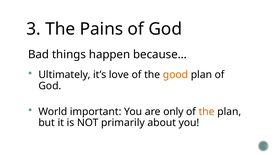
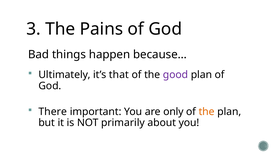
love: love -> that
good colour: orange -> purple
World: World -> There
